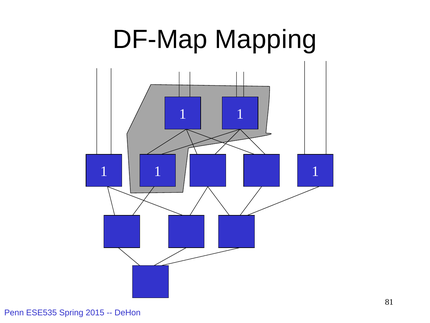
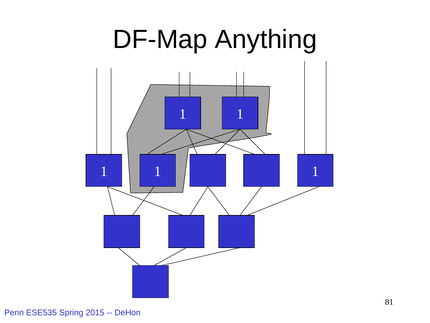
Mapping: Mapping -> Anything
